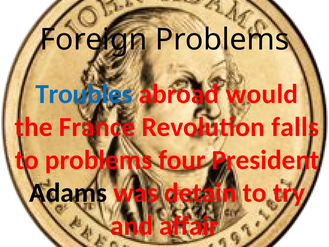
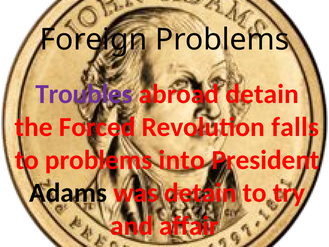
Troubles colour: blue -> purple
abroad would: would -> detain
France: France -> Forced
four: four -> into
